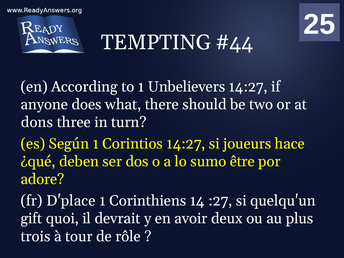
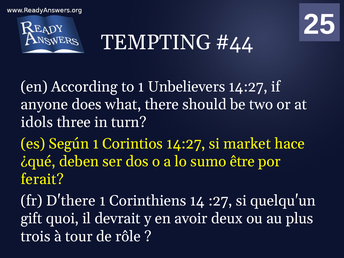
dons: dons -> idols
joueurs: joueurs -> market
adore: adore -> ferait
D'place: D'place -> D'there
